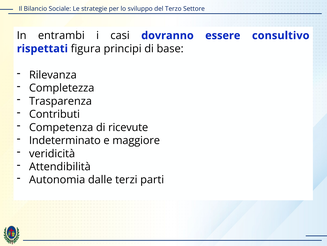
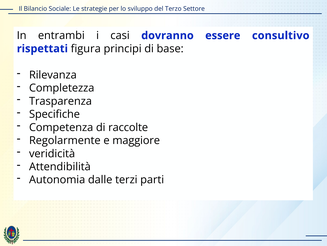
Contributi: Contributi -> Specifiche
ricevute: ricevute -> raccolte
Indeterminato: Indeterminato -> Regolarmente
